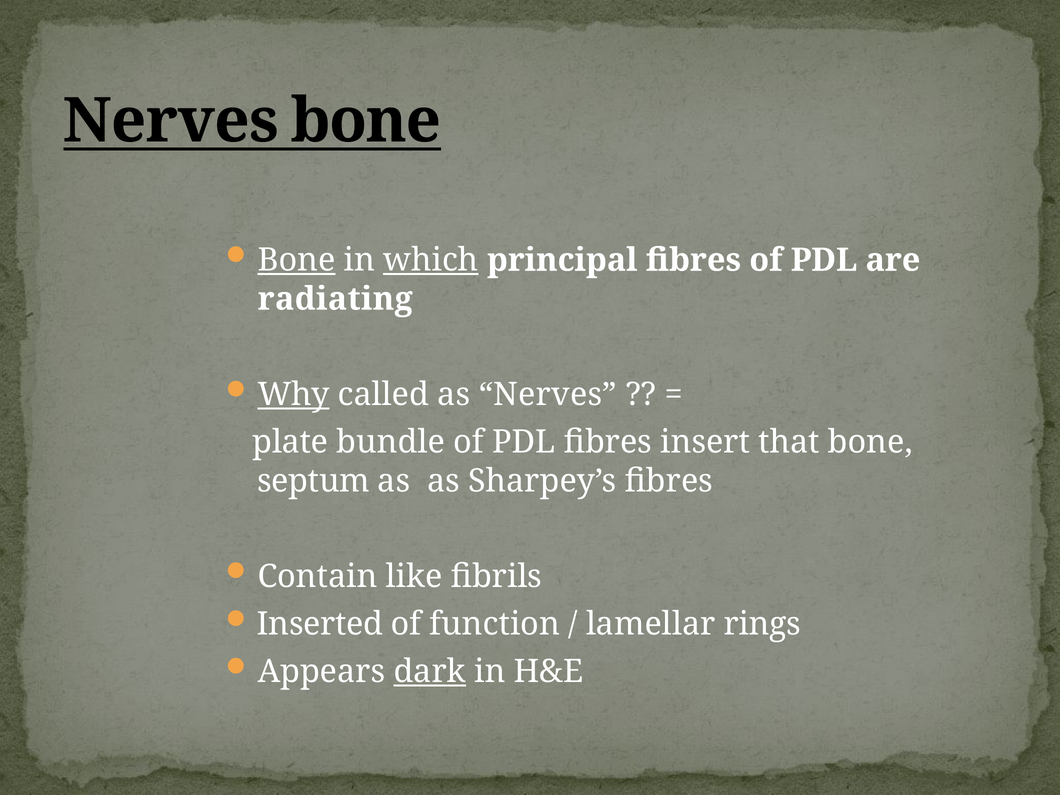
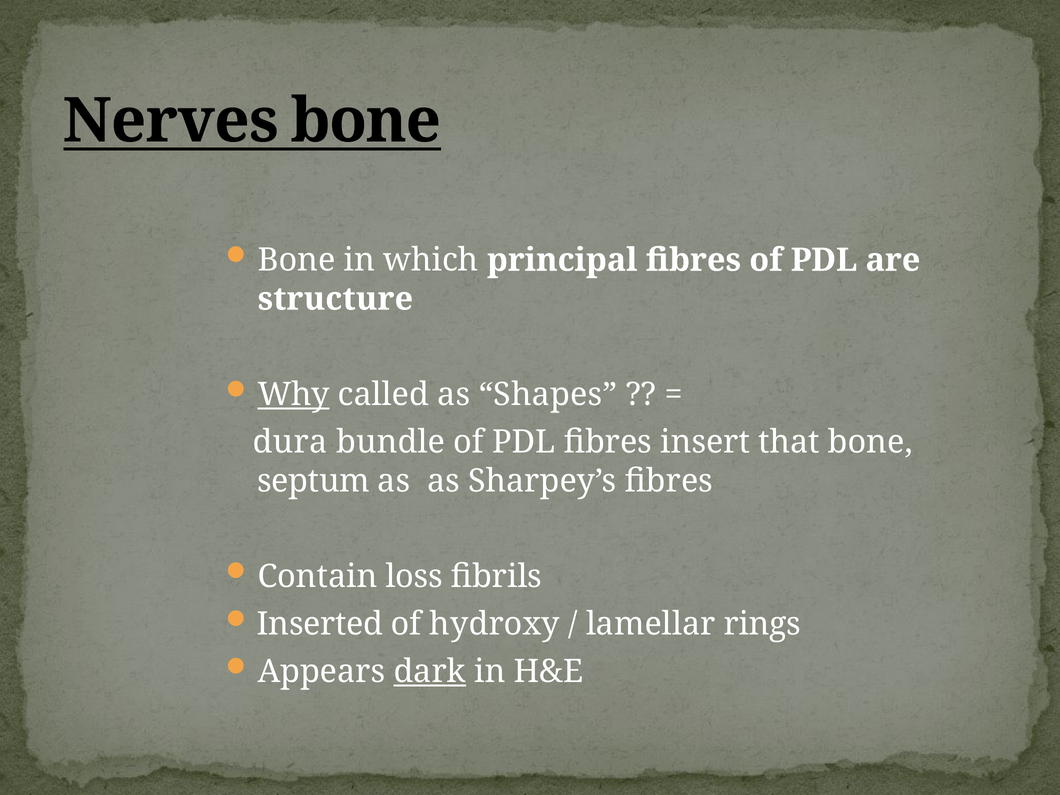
Bone at (296, 260) underline: present -> none
which underline: present -> none
radiating: radiating -> structure
as Nerves: Nerves -> Shapes
plate: plate -> dura
like: like -> loss
function: function -> hydroxy
